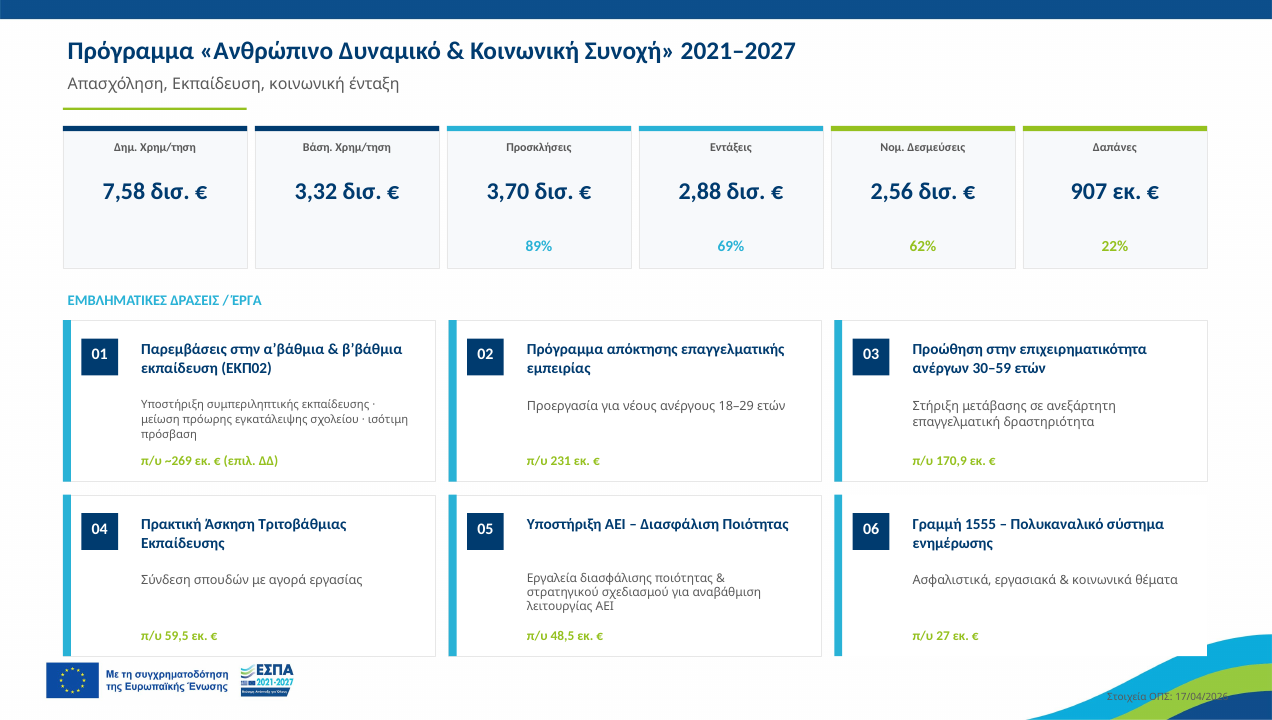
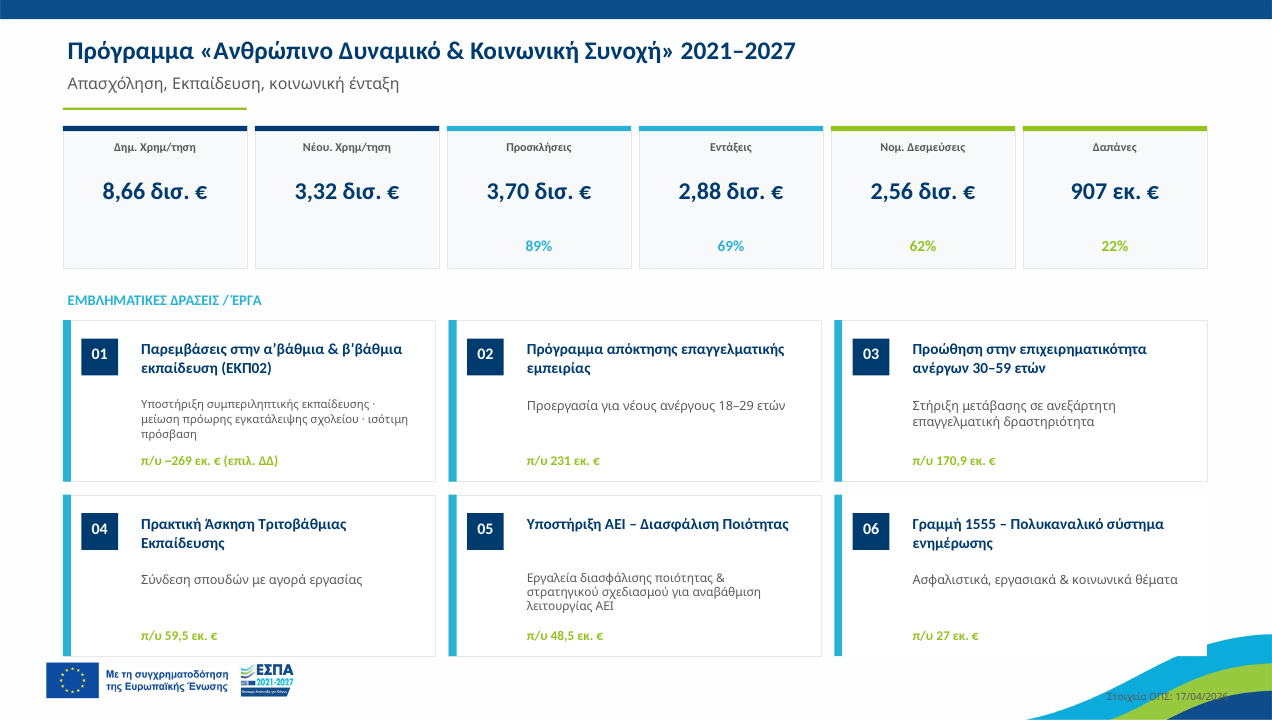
Βάση: Βάση -> Νέου
7,58: 7,58 -> 8,66
